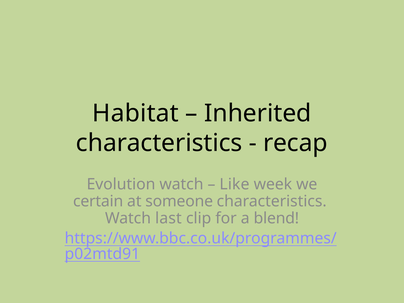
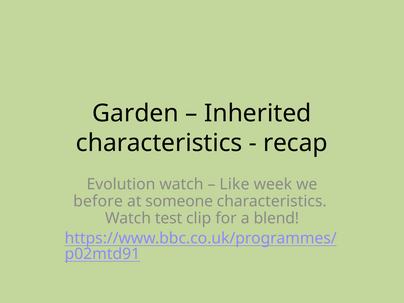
Habitat: Habitat -> Garden
certain: certain -> before
last: last -> test
